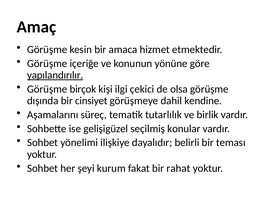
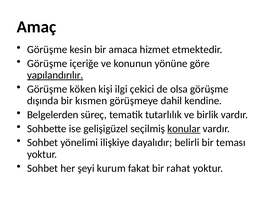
birçok: birçok -> köken
cinsiyet: cinsiyet -> kısmen
Aşamalarını: Aşamalarını -> Belgelerden
konular underline: none -> present
